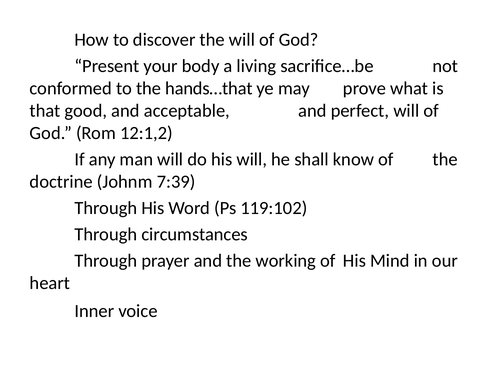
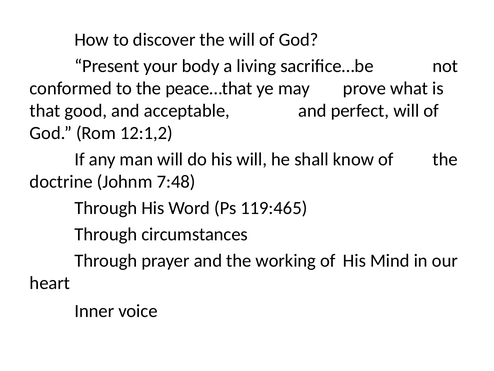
hands…that: hands…that -> peace…that
7:39: 7:39 -> 7:48
119:102: 119:102 -> 119:465
